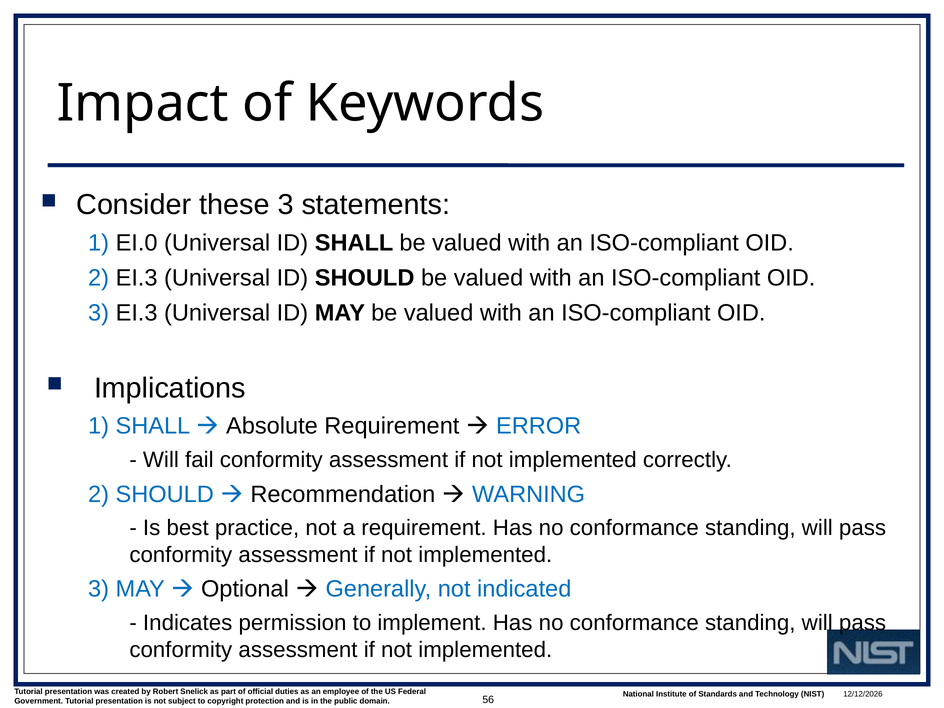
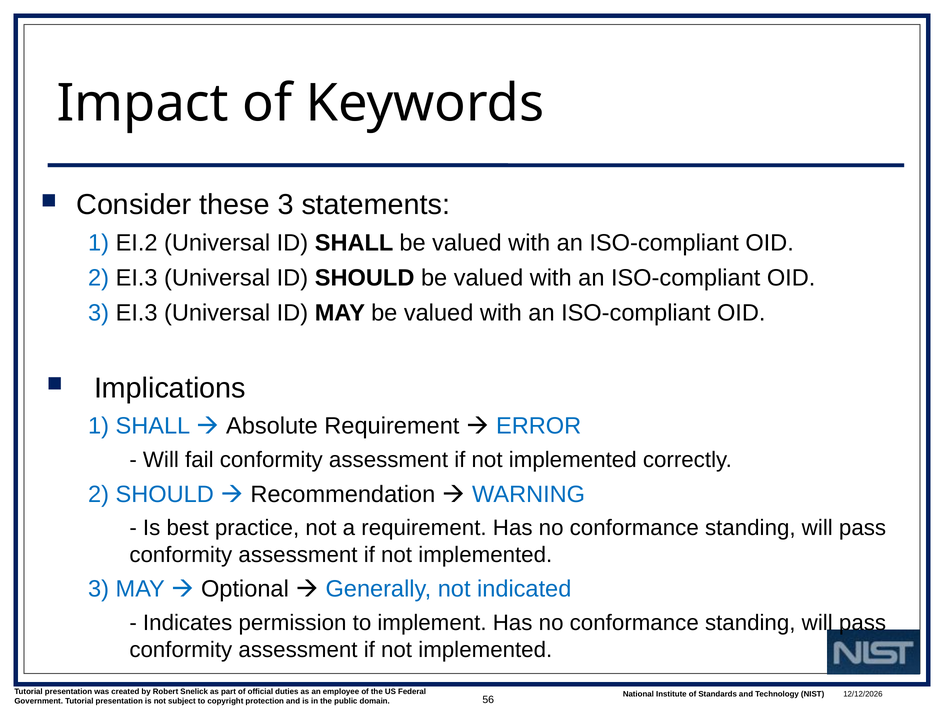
EI.0: EI.0 -> EI.2
